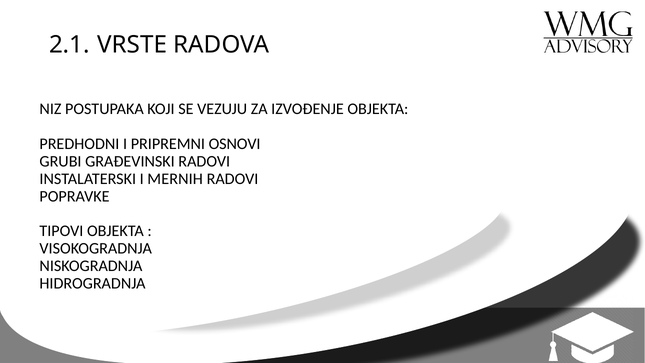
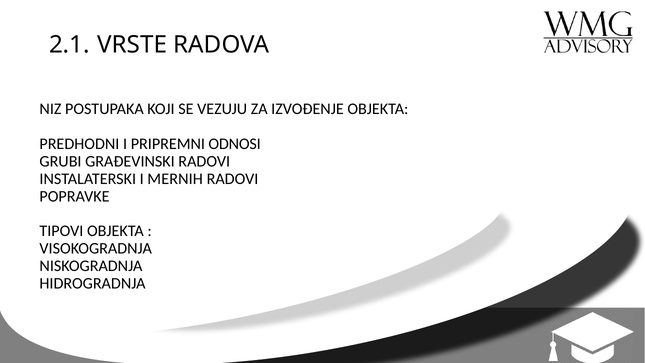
OSNOVI: OSNOVI -> ODNOSI
